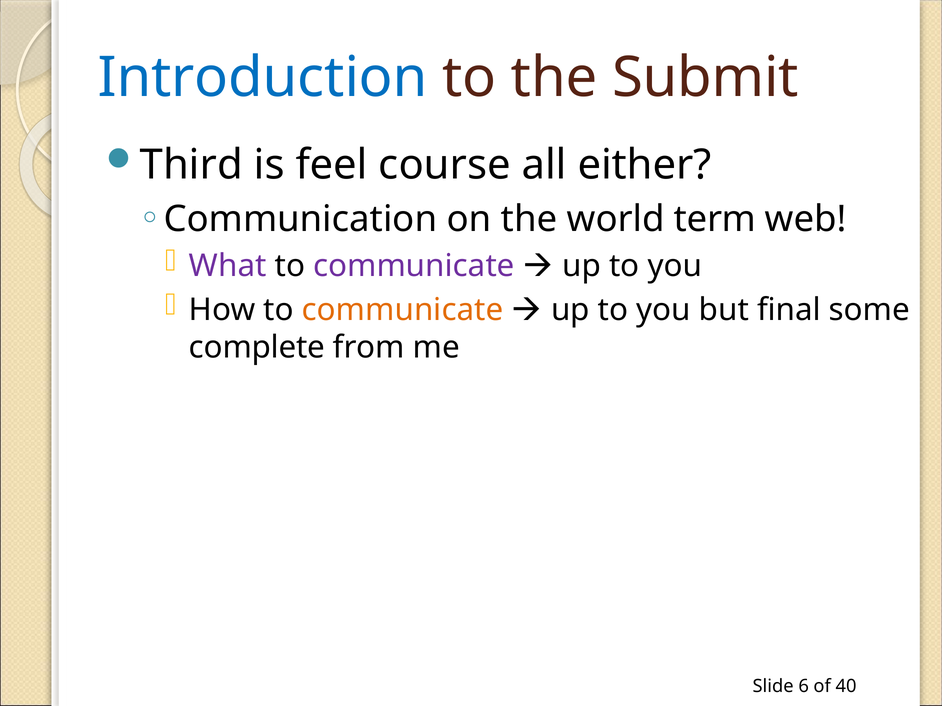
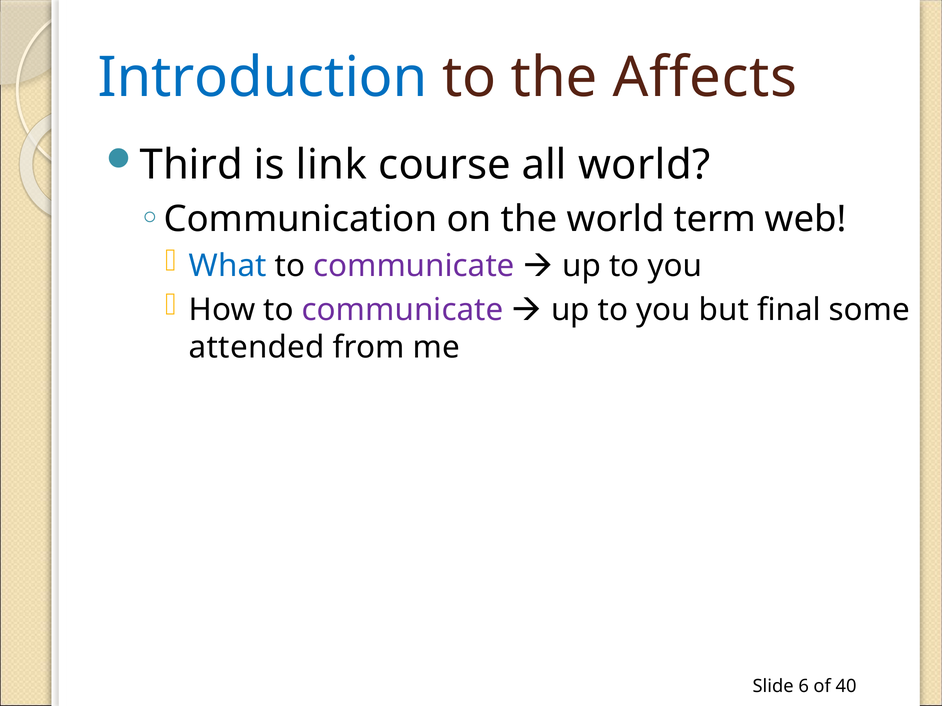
Submit: Submit -> Affects
feel: feel -> link
all either: either -> world
What colour: purple -> blue
communicate at (403, 310) colour: orange -> purple
complete: complete -> attended
